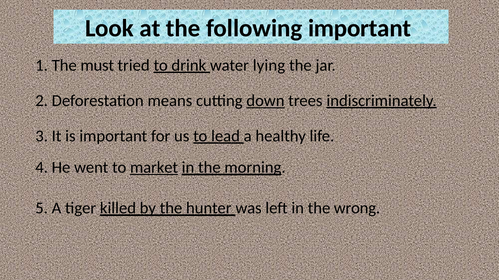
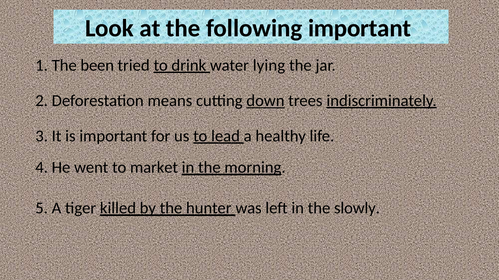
must: must -> been
market underline: present -> none
wrong: wrong -> slowly
